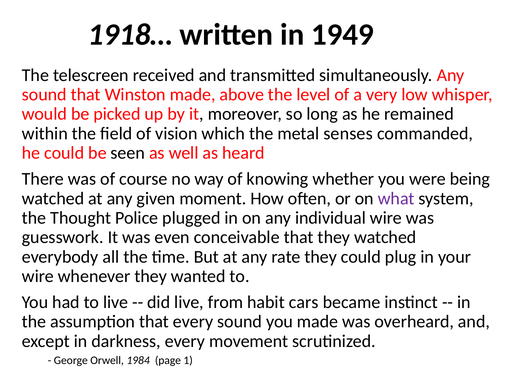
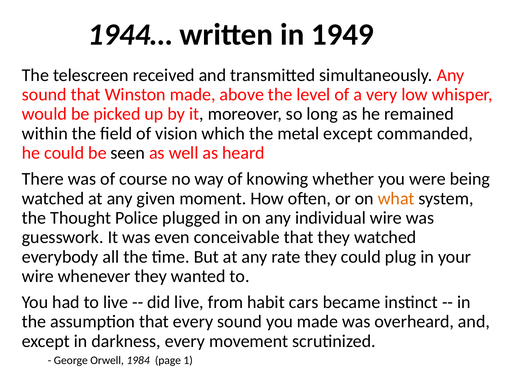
1918…: 1918… -> 1944…
metal senses: senses -> except
what colour: purple -> orange
